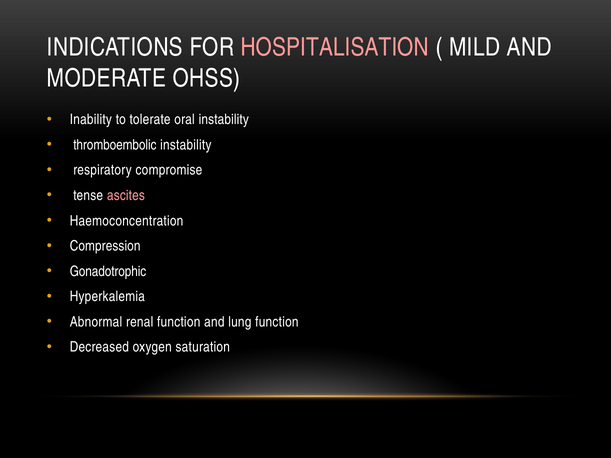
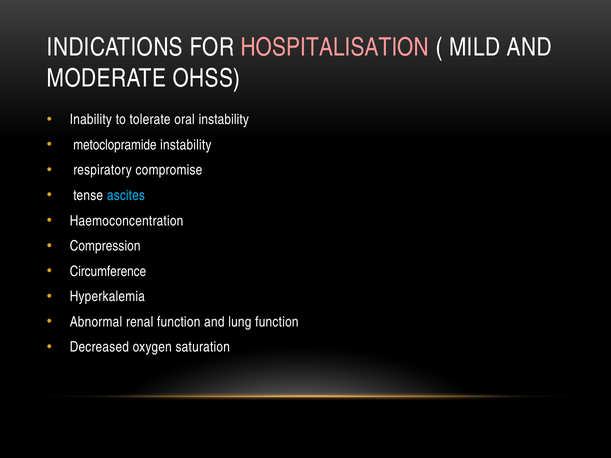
thromboembolic: thromboembolic -> metoclopramide
ascites colour: pink -> light blue
Gonadotrophic: Gonadotrophic -> Circumference
